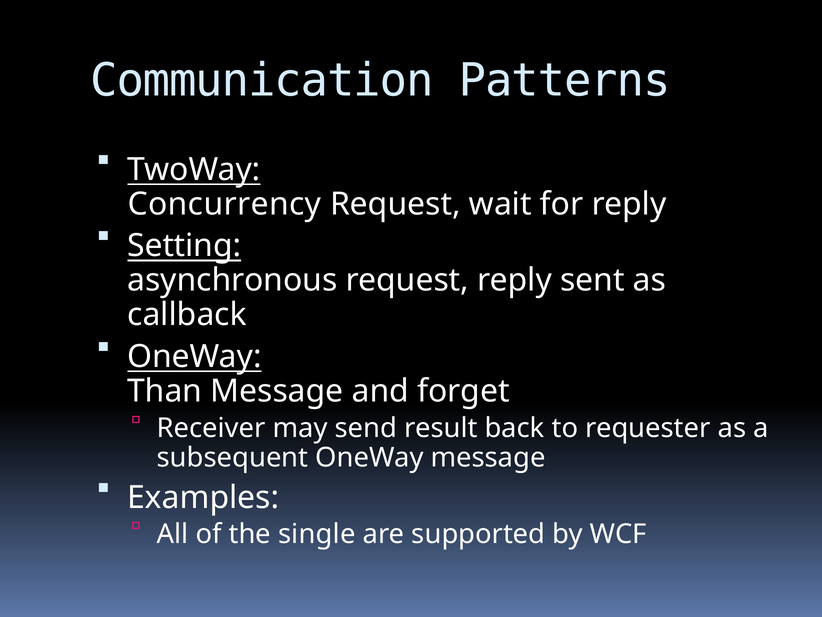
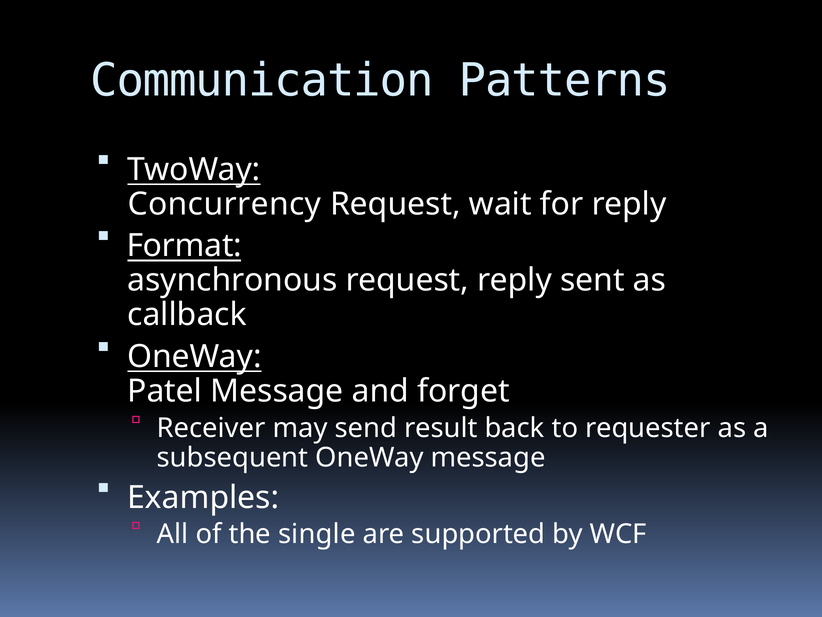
Setting: Setting -> Format
Than: Than -> Patel
